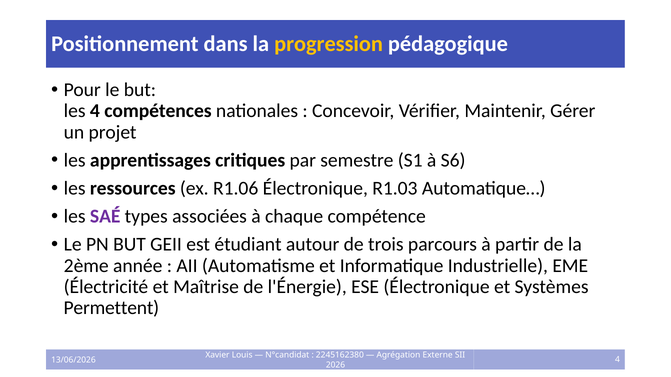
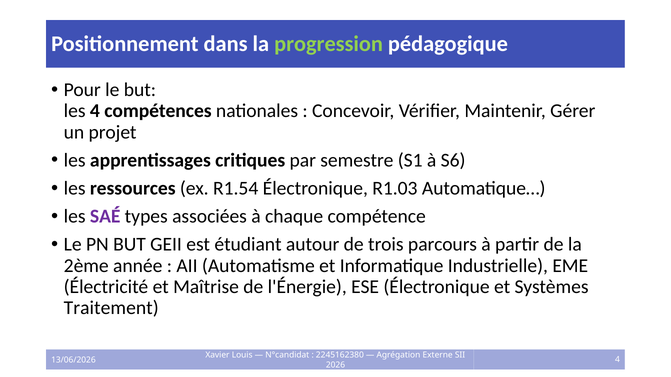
progression colour: yellow -> light green
R1.06: R1.06 -> R1.54
Permettent: Permettent -> Traitement
